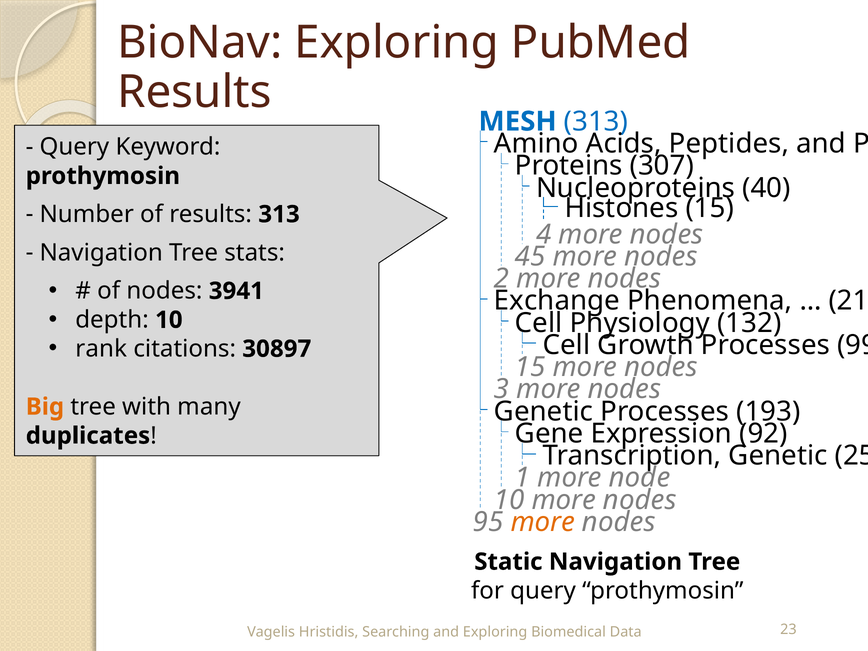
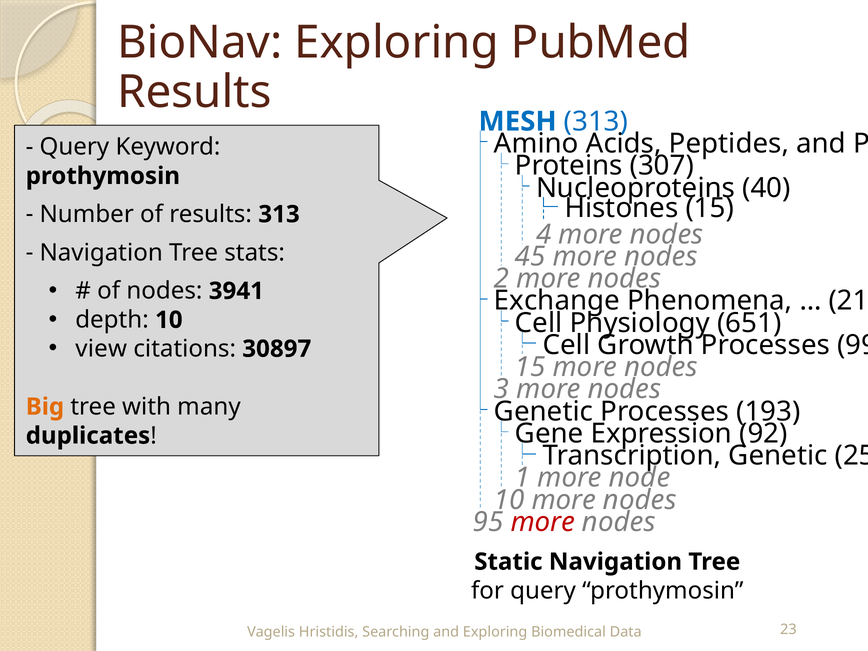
132: 132 -> 651
rank: rank -> view
more at (543, 522) colour: orange -> red
